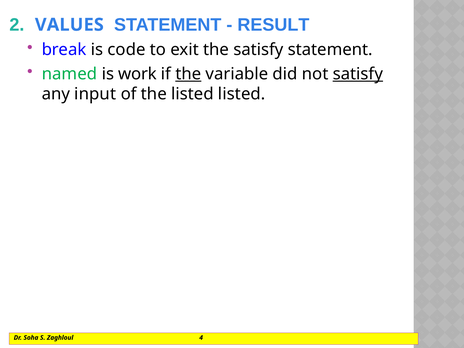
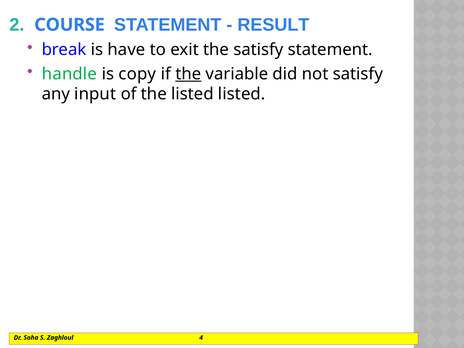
VALUES: VALUES -> COURSE
code: code -> have
named: named -> handle
work: work -> copy
satisfy at (358, 74) underline: present -> none
